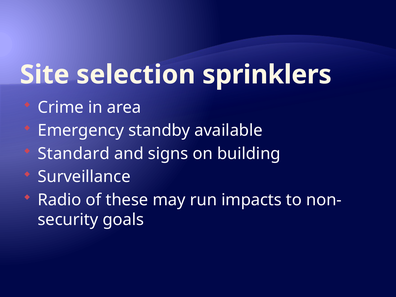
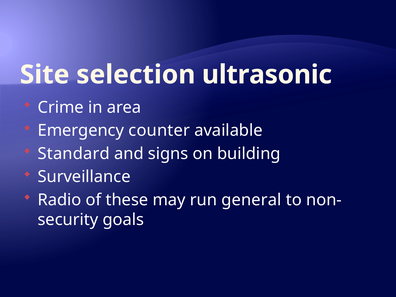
sprinklers: sprinklers -> ultrasonic
standby: standby -> counter
impacts: impacts -> general
